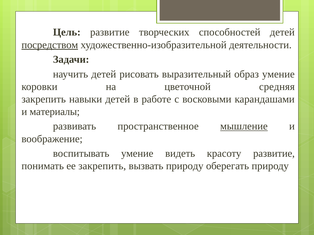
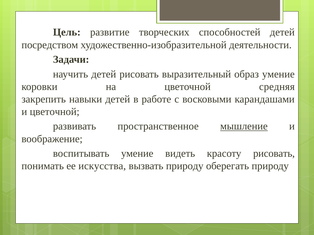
посредством underline: present -> none
и материалы: материалы -> цветочной
красоту развитие: развитие -> рисовать
ее закрепить: закрепить -> искусства
